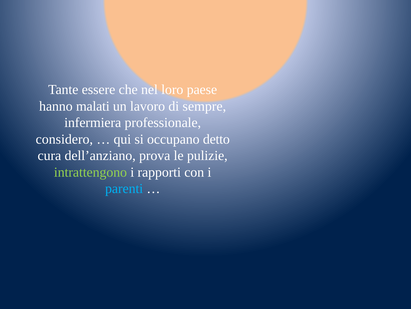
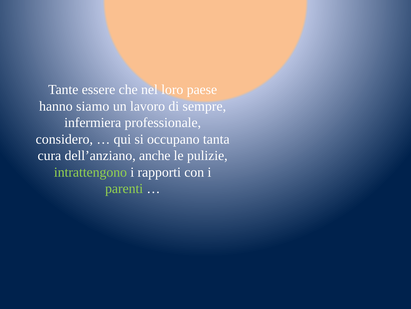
malati: malati -> siamo
detto: detto -> tanta
prova: prova -> anche
parenti colour: light blue -> light green
